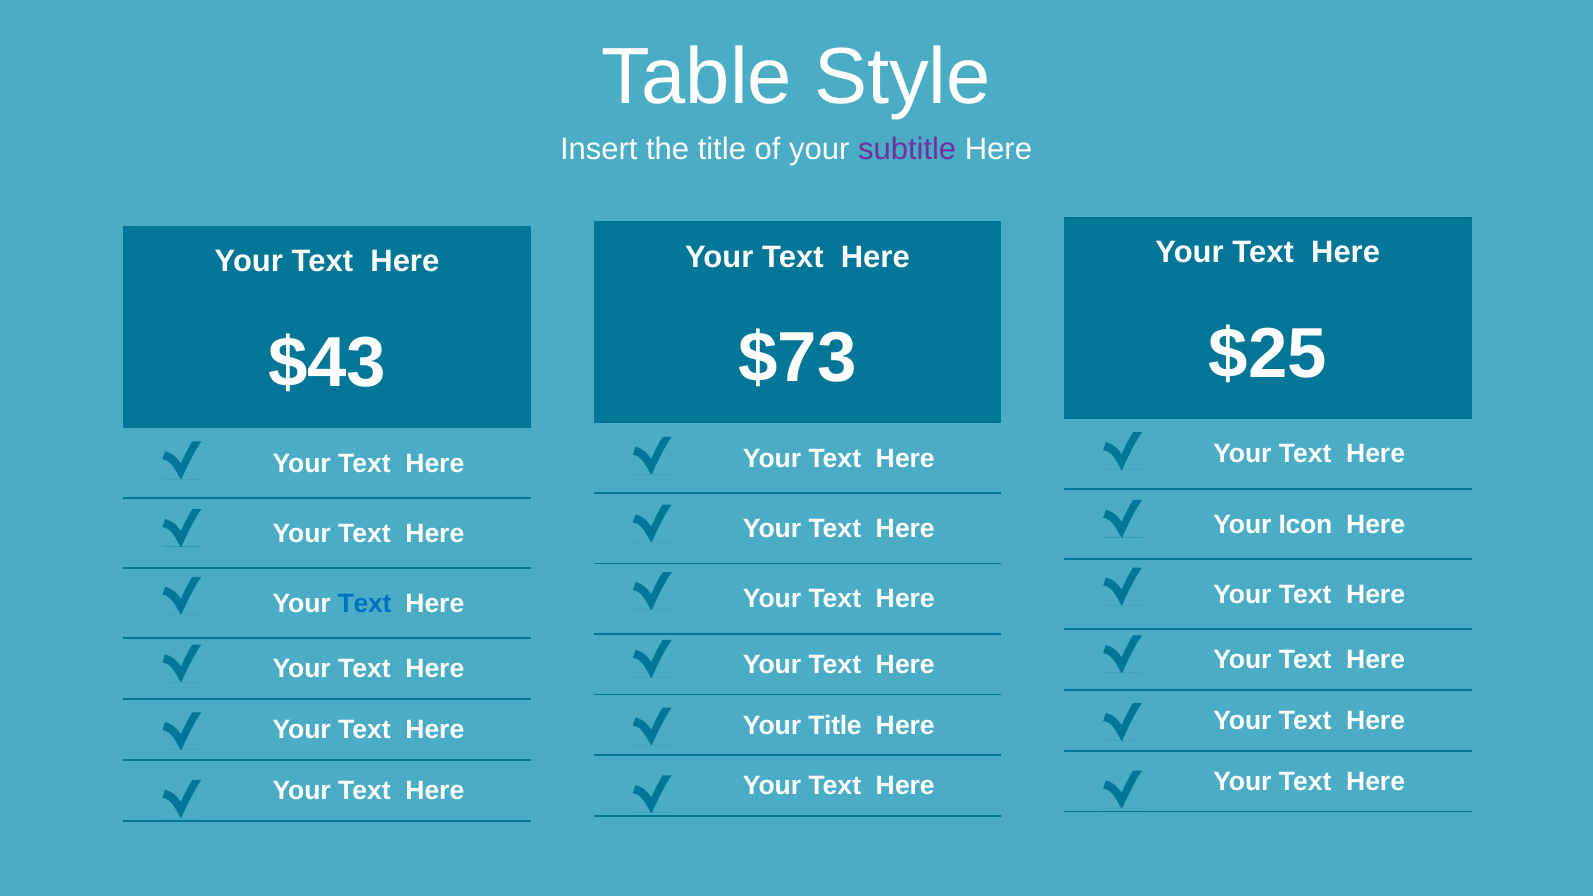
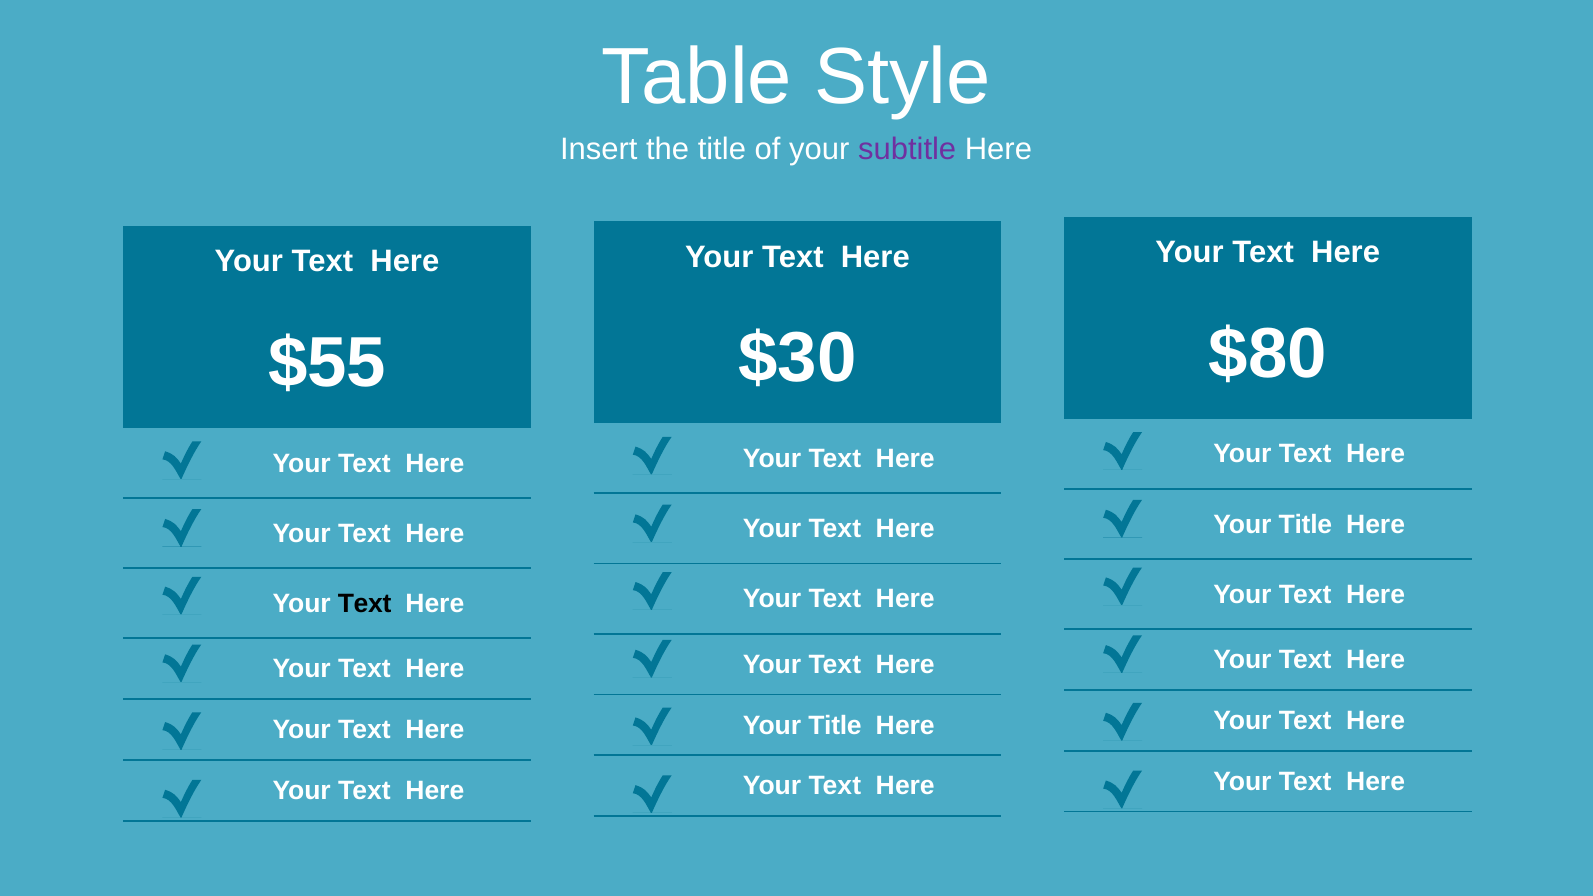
$25: $25 -> $80
$73: $73 -> $30
$43: $43 -> $55
Icon at (1305, 524): Icon -> Title
Text at (365, 604) colour: blue -> black
